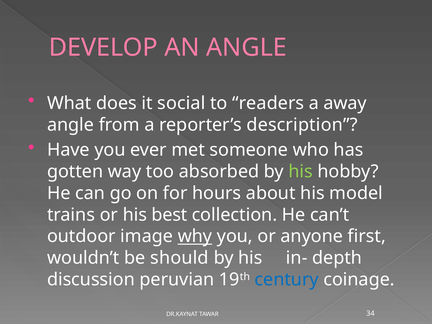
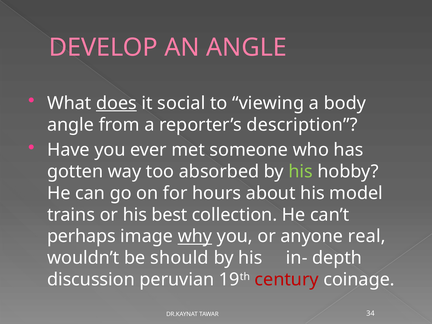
does underline: none -> present
readers: readers -> viewing
away: away -> body
outdoor: outdoor -> perhaps
first: first -> real
century colour: blue -> red
